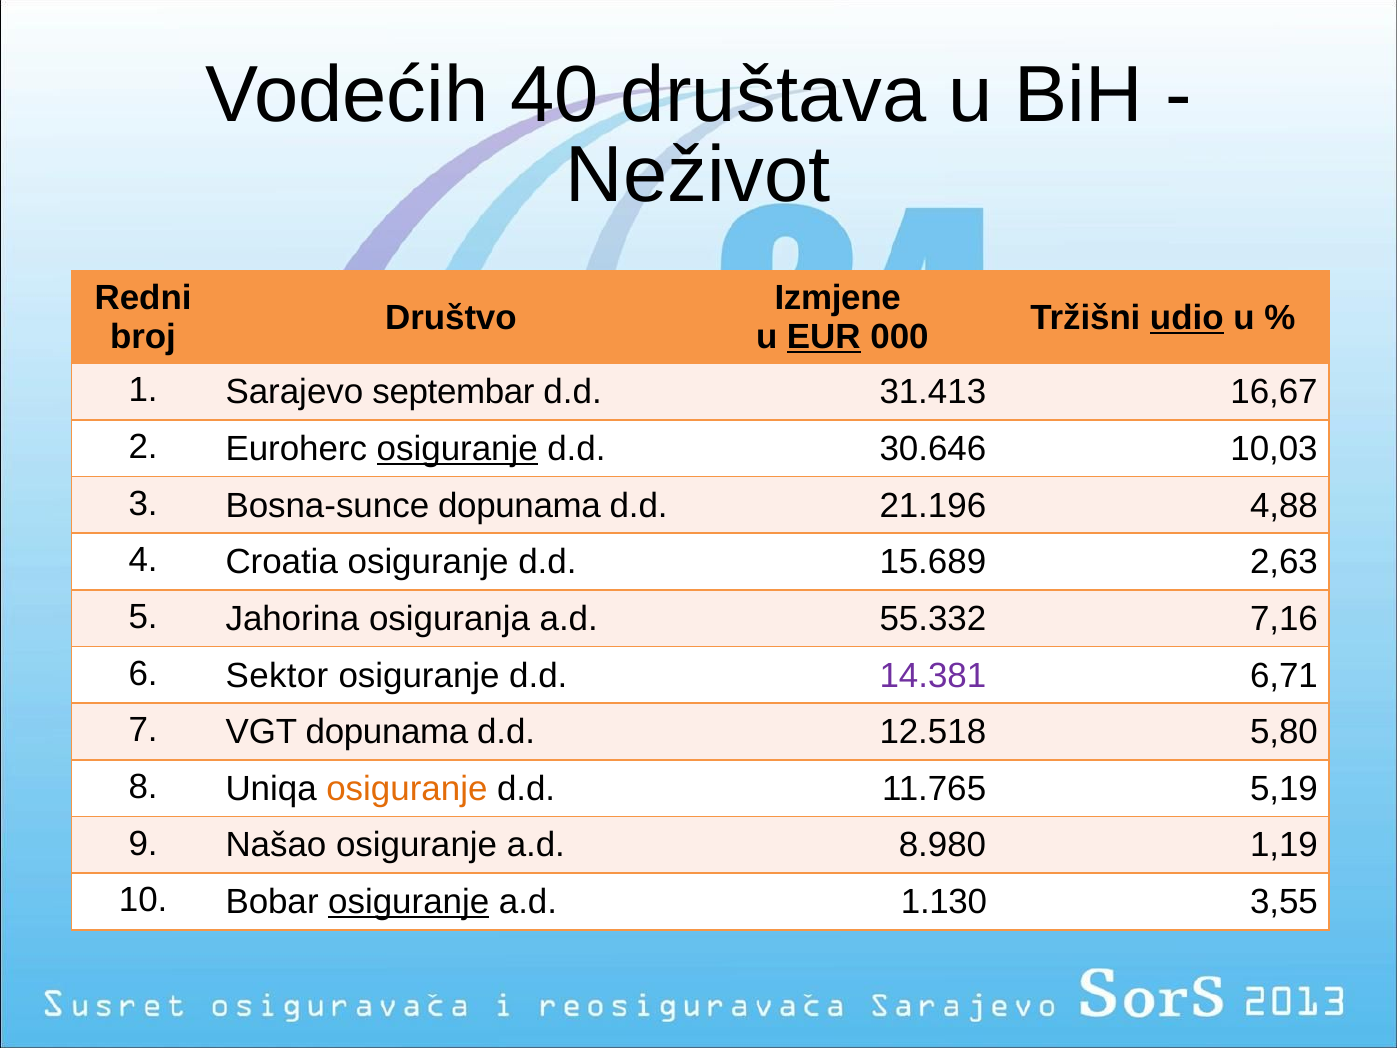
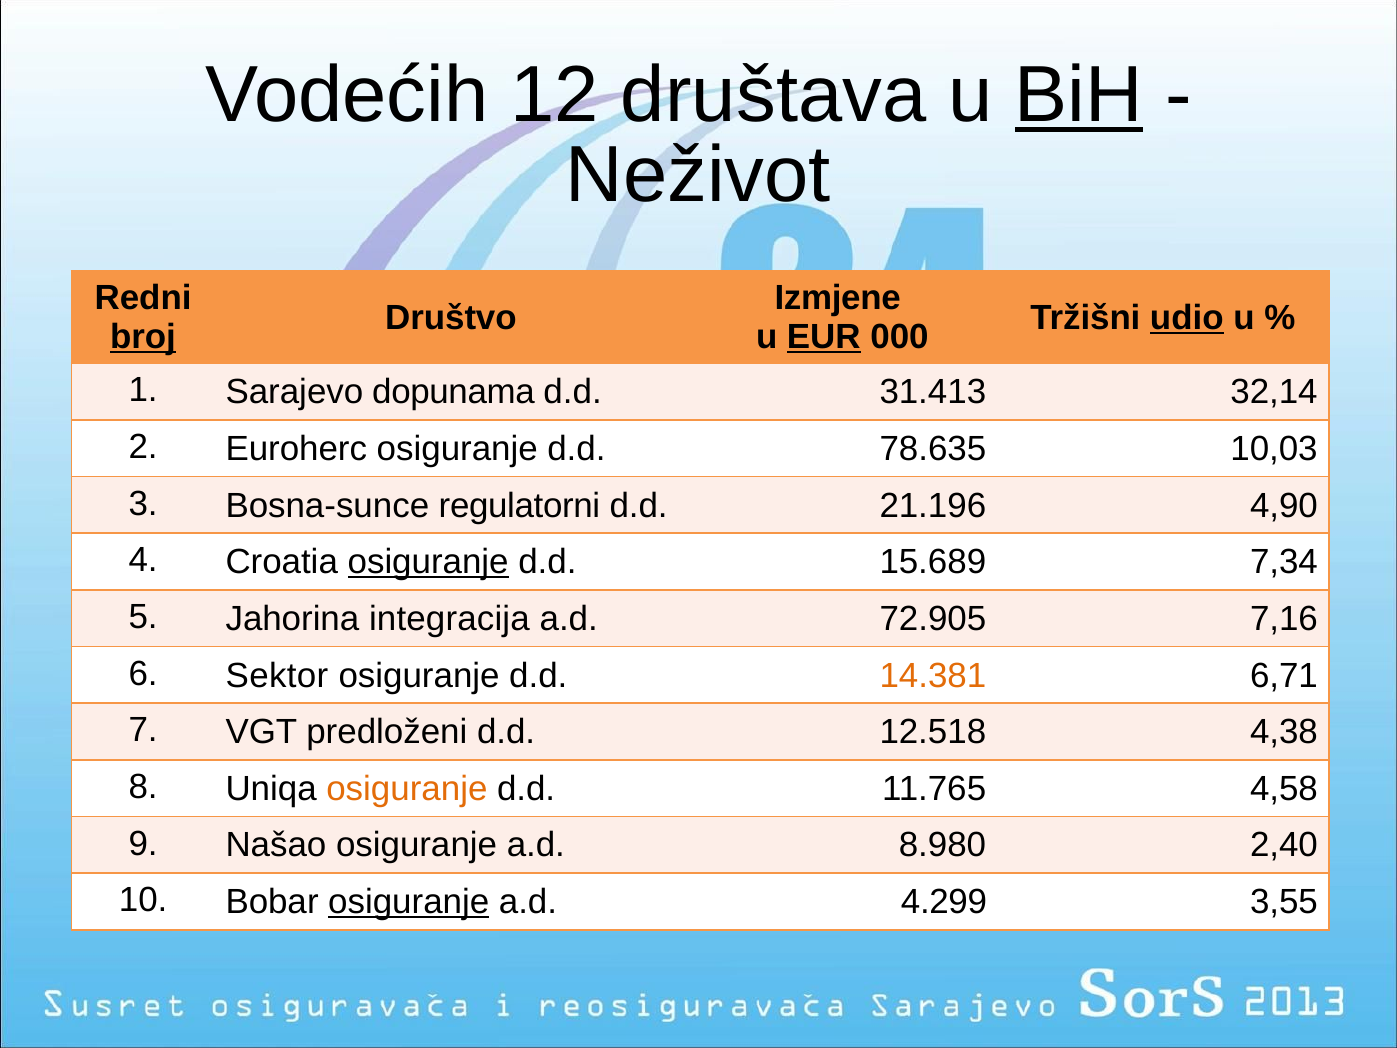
40: 40 -> 12
BiH underline: none -> present
broj underline: none -> present
septembar: septembar -> dopunama
16,67: 16,67 -> 32,14
osiguranje at (457, 449) underline: present -> none
30.646: 30.646 -> 78.635
Bosna-sunce dopunama: dopunama -> regulatorni
4,88: 4,88 -> 4,90
osiguranje at (428, 562) underline: none -> present
2,63: 2,63 -> 7,34
osiguranja: osiguranja -> integracija
55.332: 55.332 -> 72.905
14.381 colour: purple -> orange
VGT dopunama: dopunama -> predloženi
5,80: 5,80 -> 4,38
5,19: 5,19 -> 4,58
1,19: 1,19 -> 2,40
1.130: 1.130 -> 4.299
